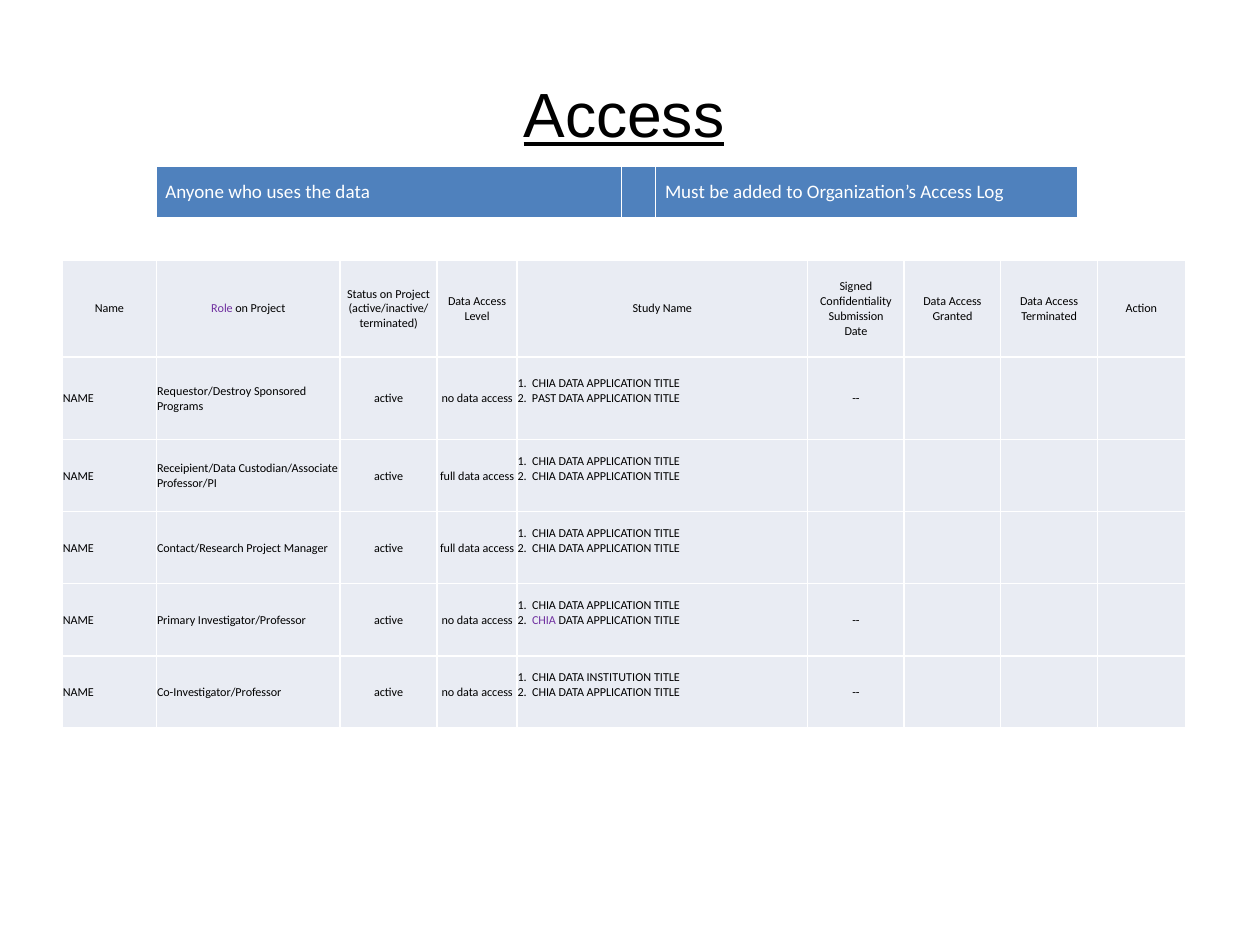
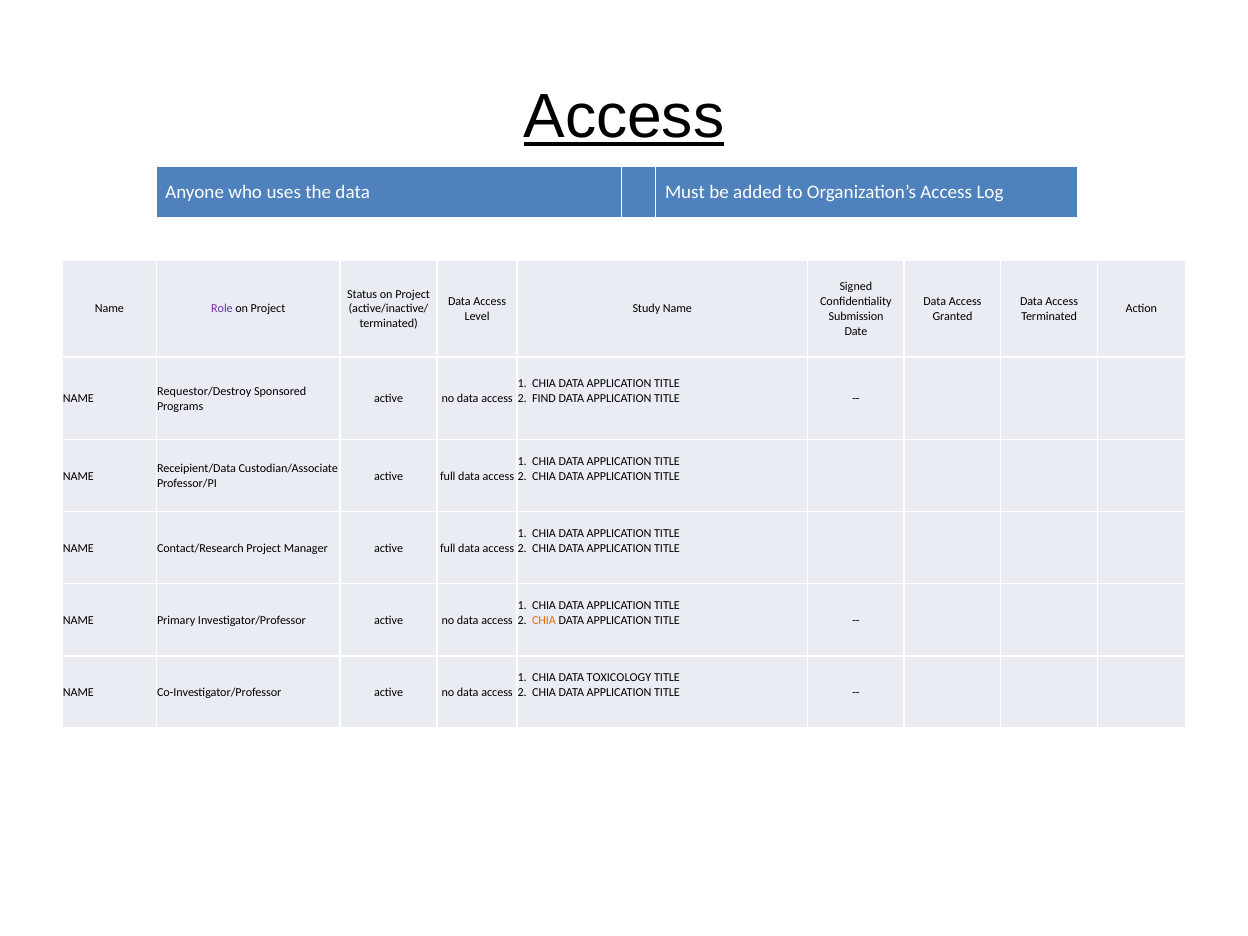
PAST: PAST -> FIND
CHIA at (544, 620) colour: purple -> orange
INSTITUTION: INSTITUTION -> TOXICOLOGY
